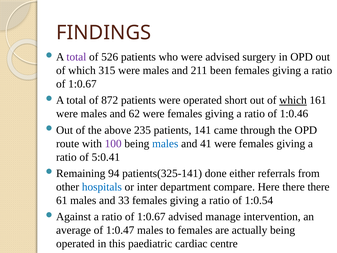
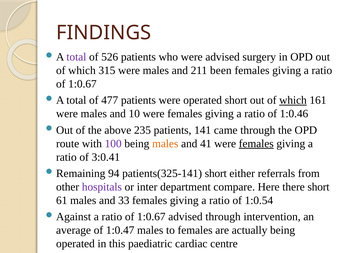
872: 872 -> 477
62: 62 -> 10
males at (165, 143) colour: blue -> orange
females at (256, 143) underline: none -> present
5:0.41: 5:0.41 -> 3:0.41
patients(325-141 done: done -> short
hospitals colour: blue -> purple
there there: there -> short
advised manage: manage -> through
